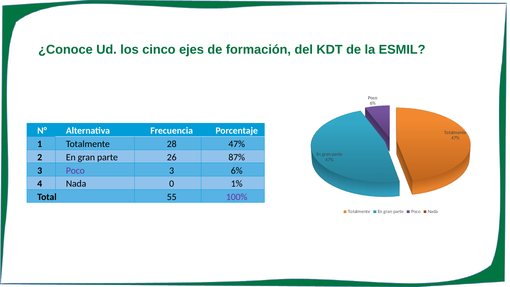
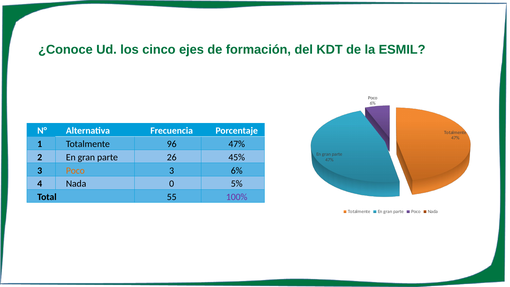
28: 28 -> 96
87%: 87% -> 45%
Poco at (75, 171) colour: purple -> orange
1%: 1% -> 5%
